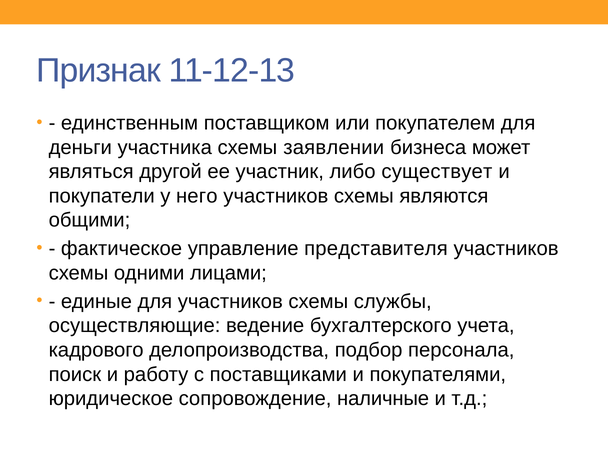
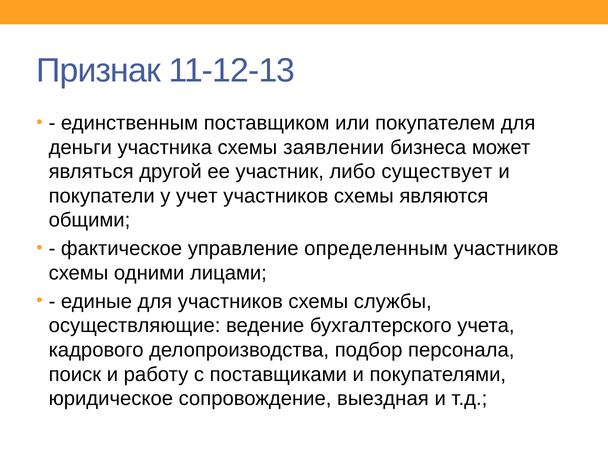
него: него -> учет
представителя: представителя -> определенным
наличные: наличные -> выездная
